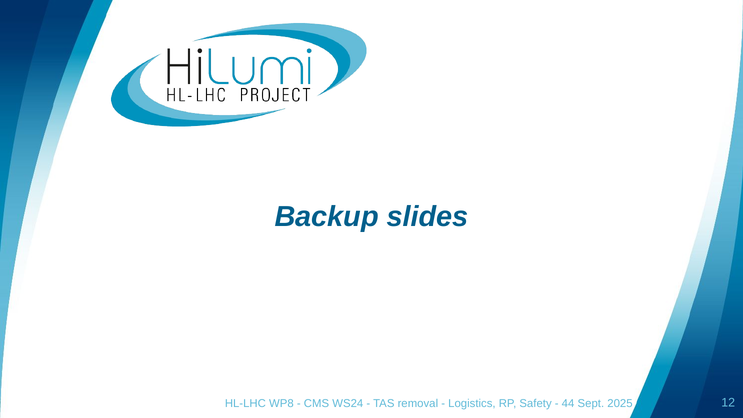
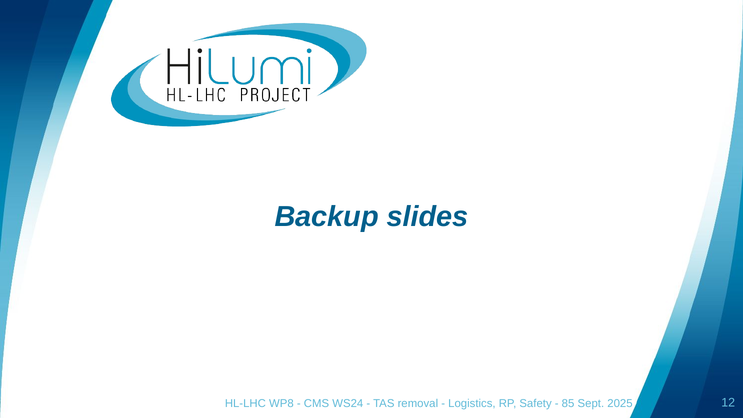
44: 44 -> 85
